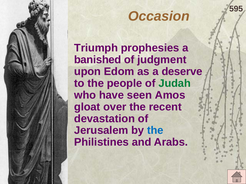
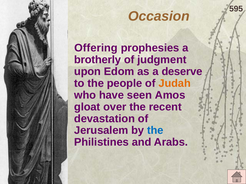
Triumph: Triumph -> Offering
banished: banished -> brotherly
Judah colour: green -> orange
